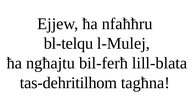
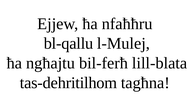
bl-telqu: bl-telqu -> bl-qallu
